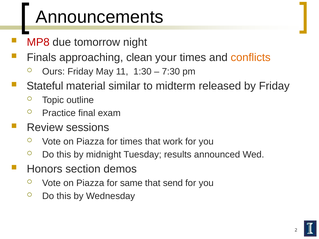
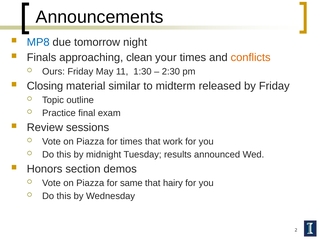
MP8 colour: red -> blue
7:30: 7:30 -> 2:30
Stateful: Stateful -> Closing
send: send -> hairy
